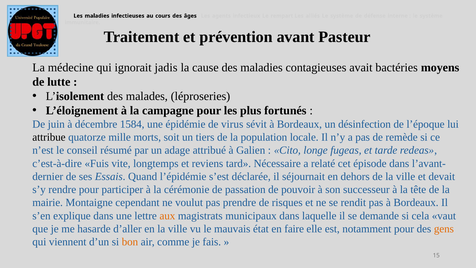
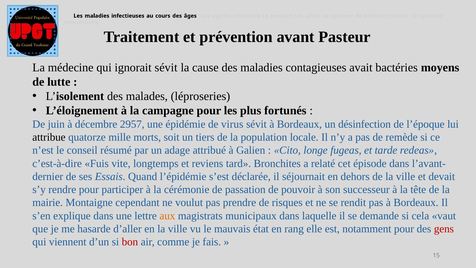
ignorait jadis: jadis -> sévit
1584: 1584 -> 2957
Nécessaire: Nécessaire -> Bronchites
faire: faire -> rang
gens colour: orange -> red
bon colour: orange -> red
